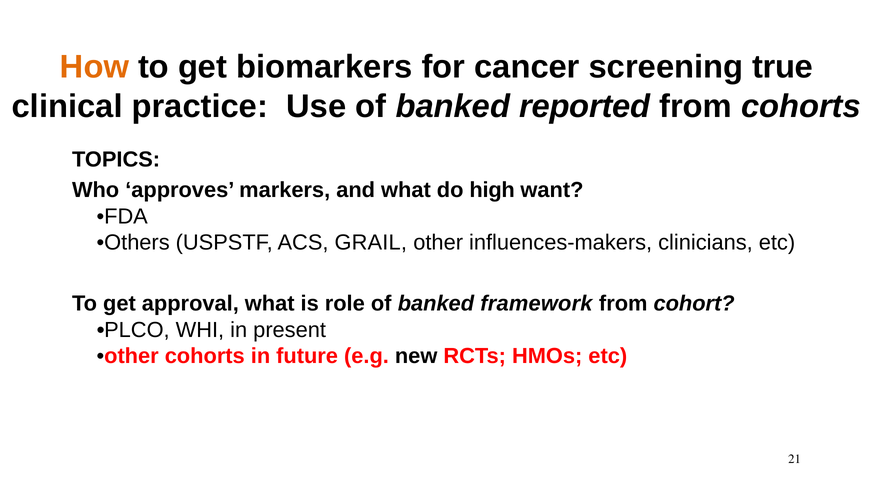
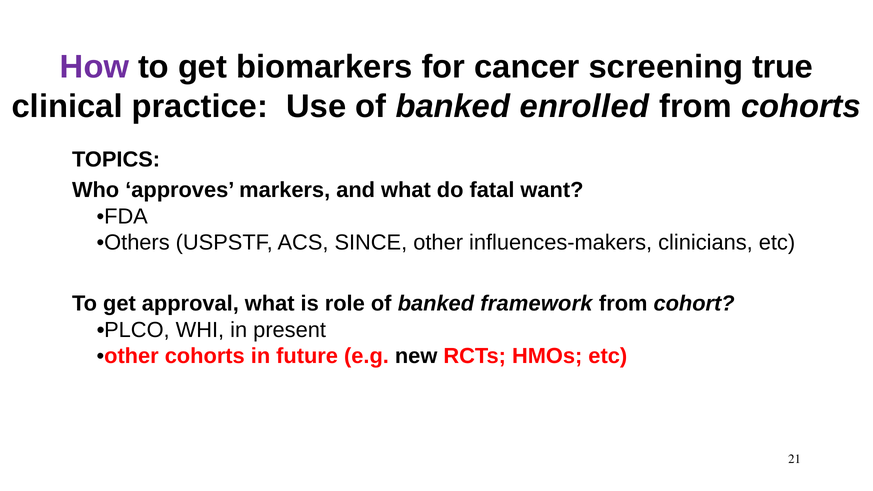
How colour: orange -> purple
reported: reported -> enrolled
high: high -> fatal
GRAIL: GRAIL -> SINCE
